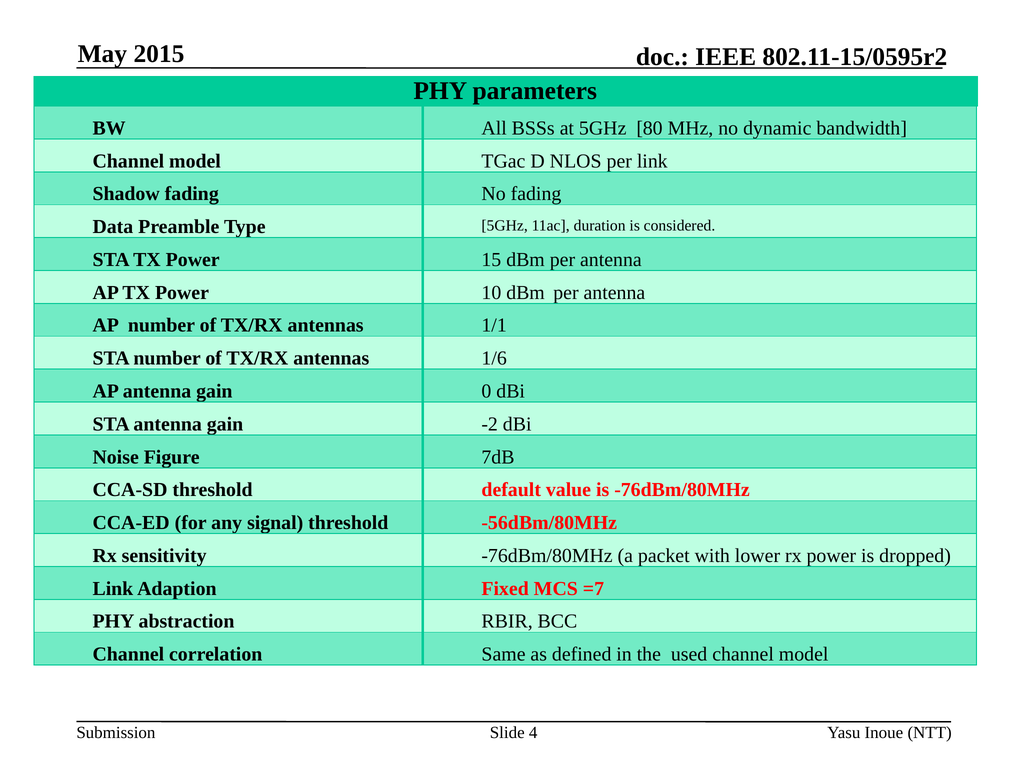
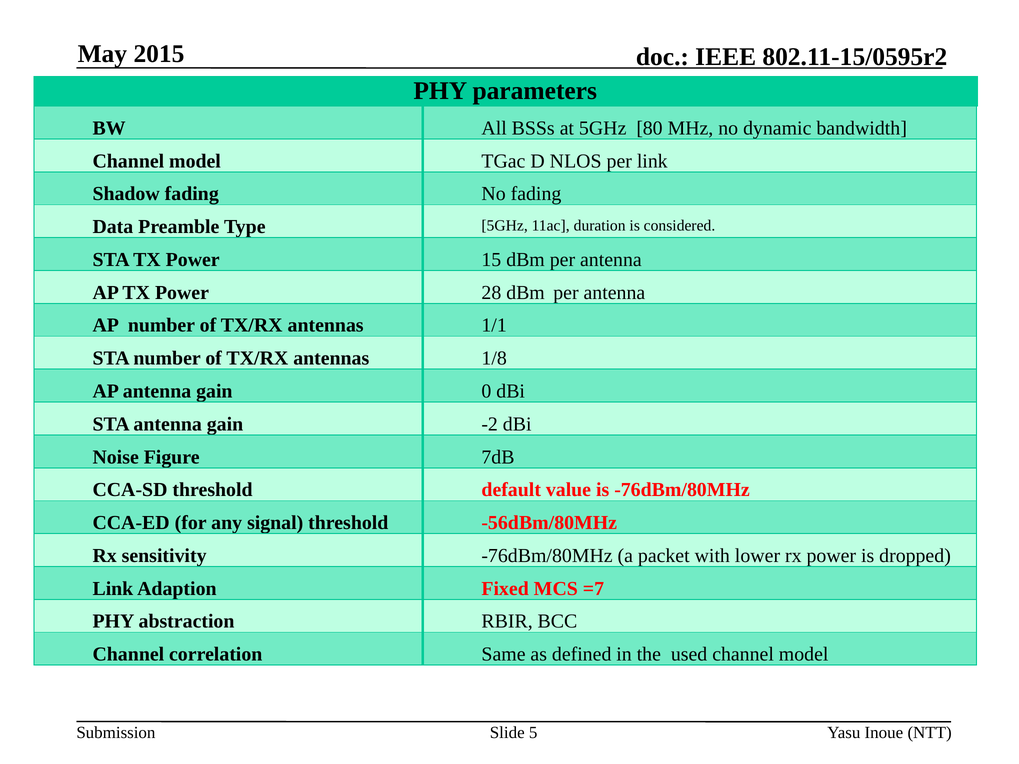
10: 10 -> 28
1/6: 1/6 -> 1/8
4: 4 -> 5
